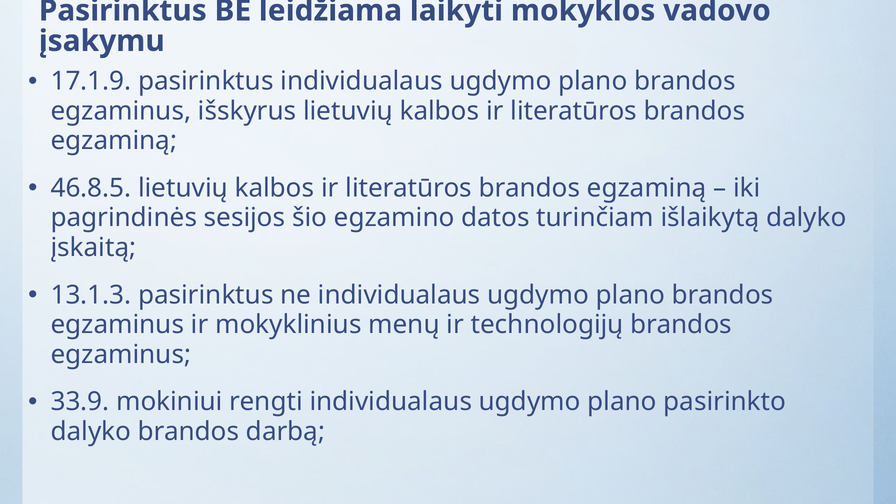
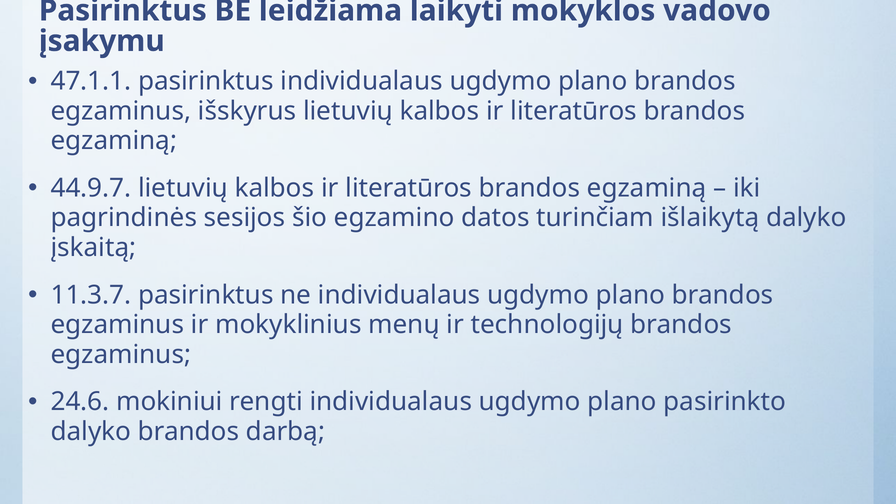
17.1.9: 17.1.9 -> 47.1.1
46.8.5: 46.8.5 -> 44.9.7
13.1.3: 13.1.3 -> 11.3.7
33.9: 33.9 -> 24.6
